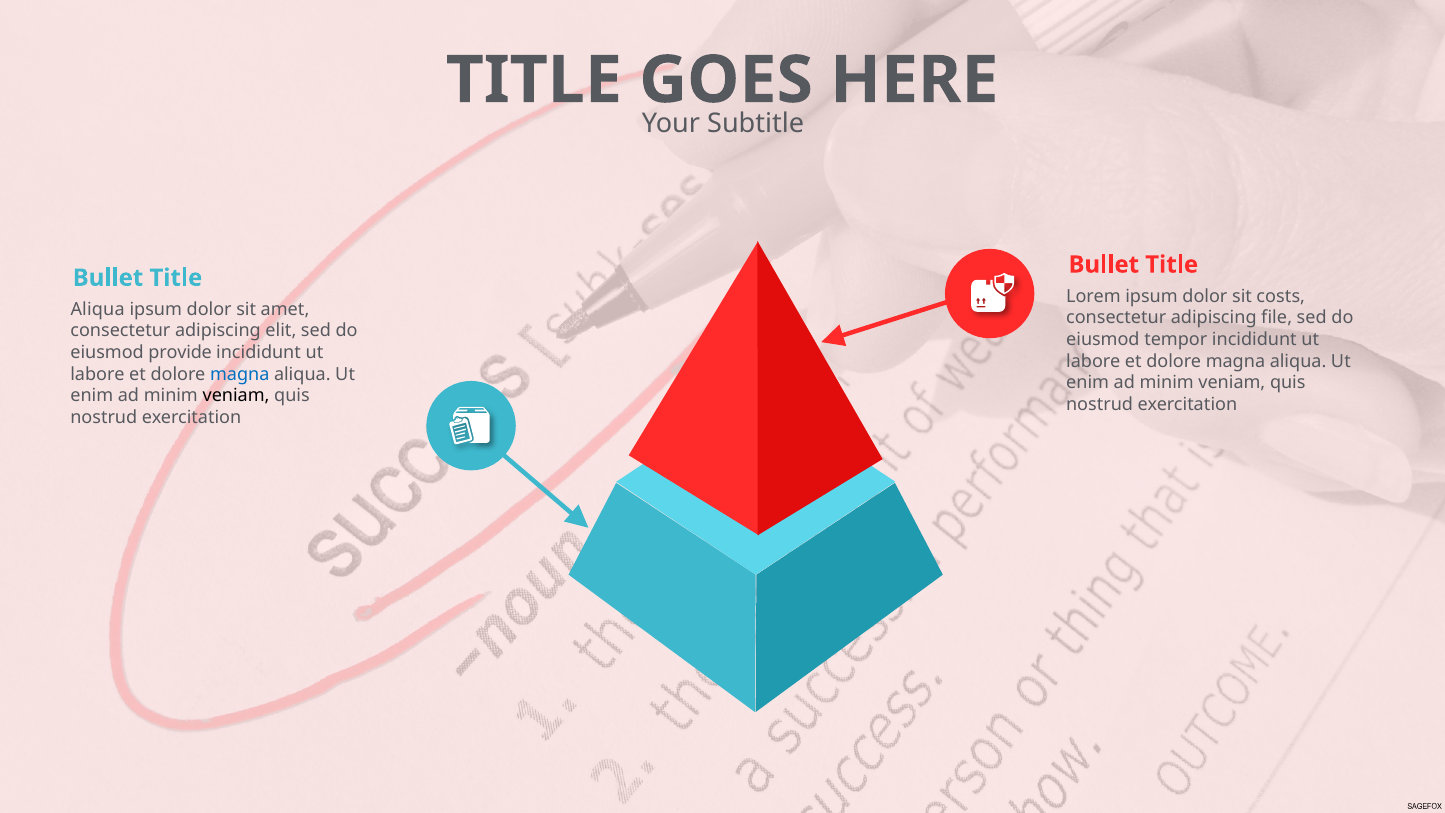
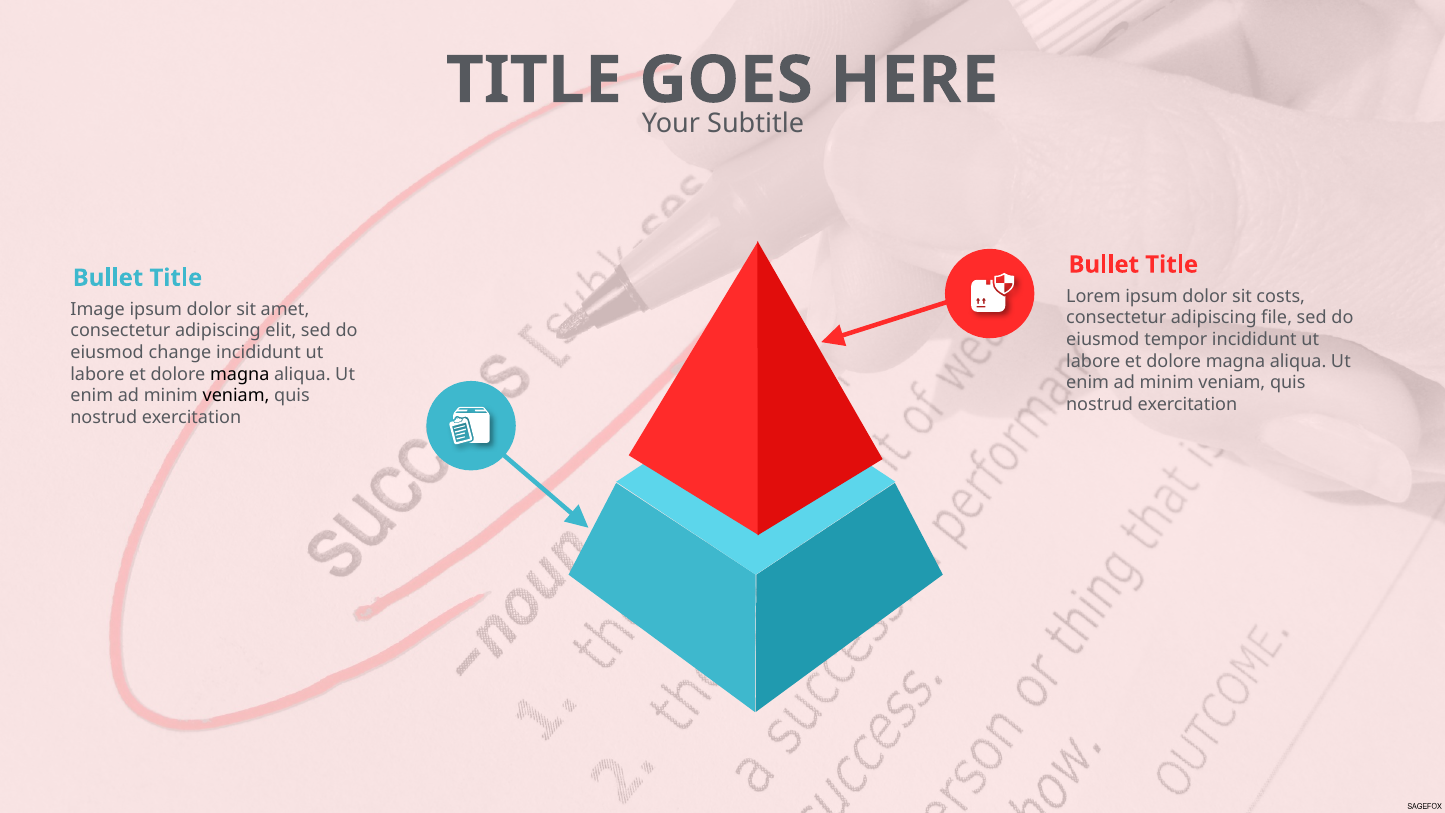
Aliqua at (98, 309): Aliqua -> Image
provide: provide -> change
magna at (240, 374) colour: blue -> black
